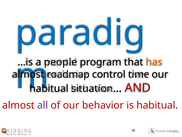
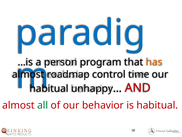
people: people -> person
situation: situation -> unhappy
all colour: purple -> green
